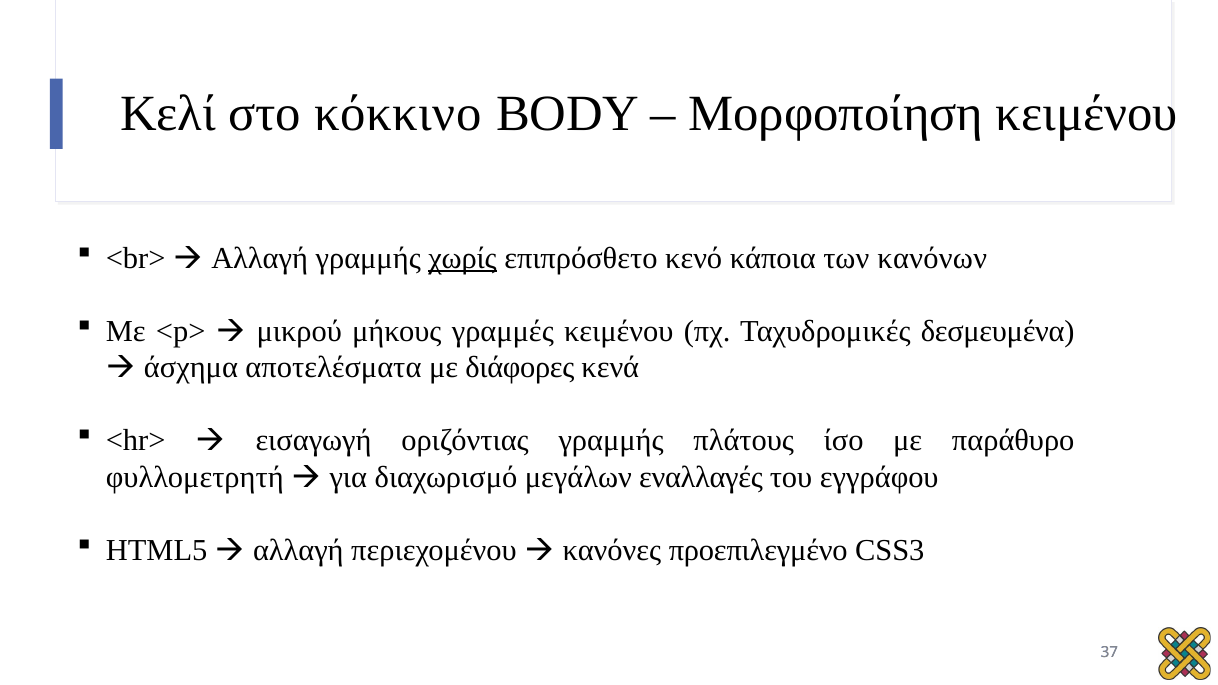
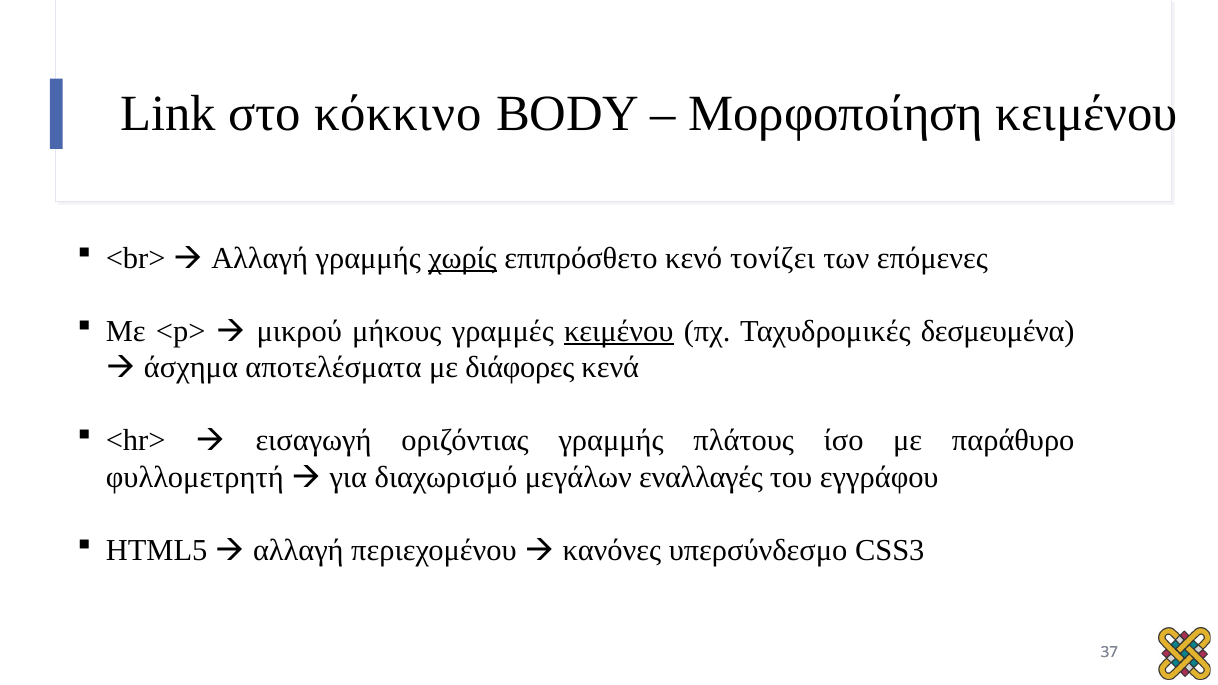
Κελί: Κελί -> Link
κάποια: κάποια -> τονίζει
κανόνων: κανόνων -> επόμενες
κειμένου at (619, 331) underline: none -> present
προεπιλεγμένο: προεπιλεγμένο -> υπερσύνδεσμο
